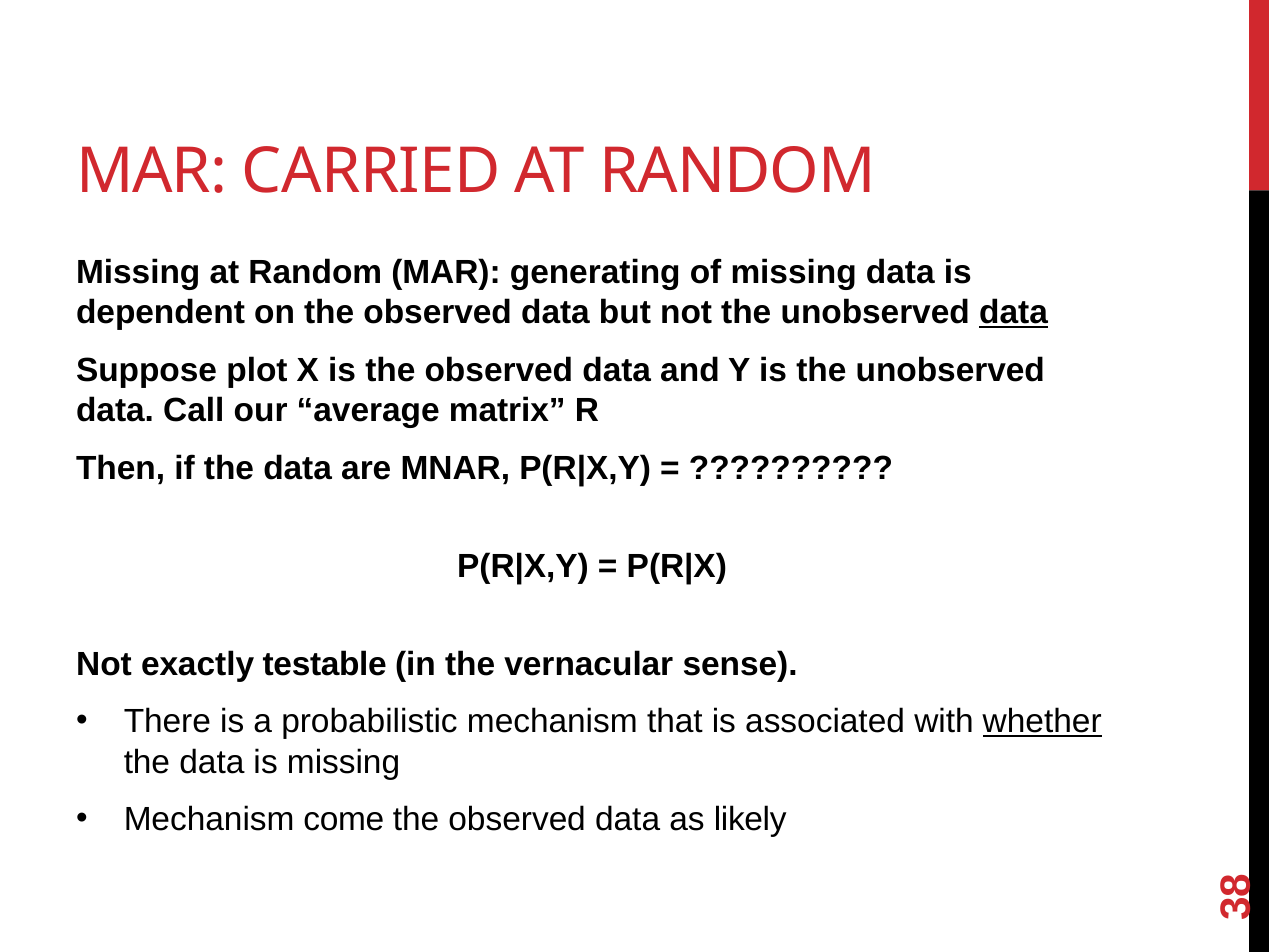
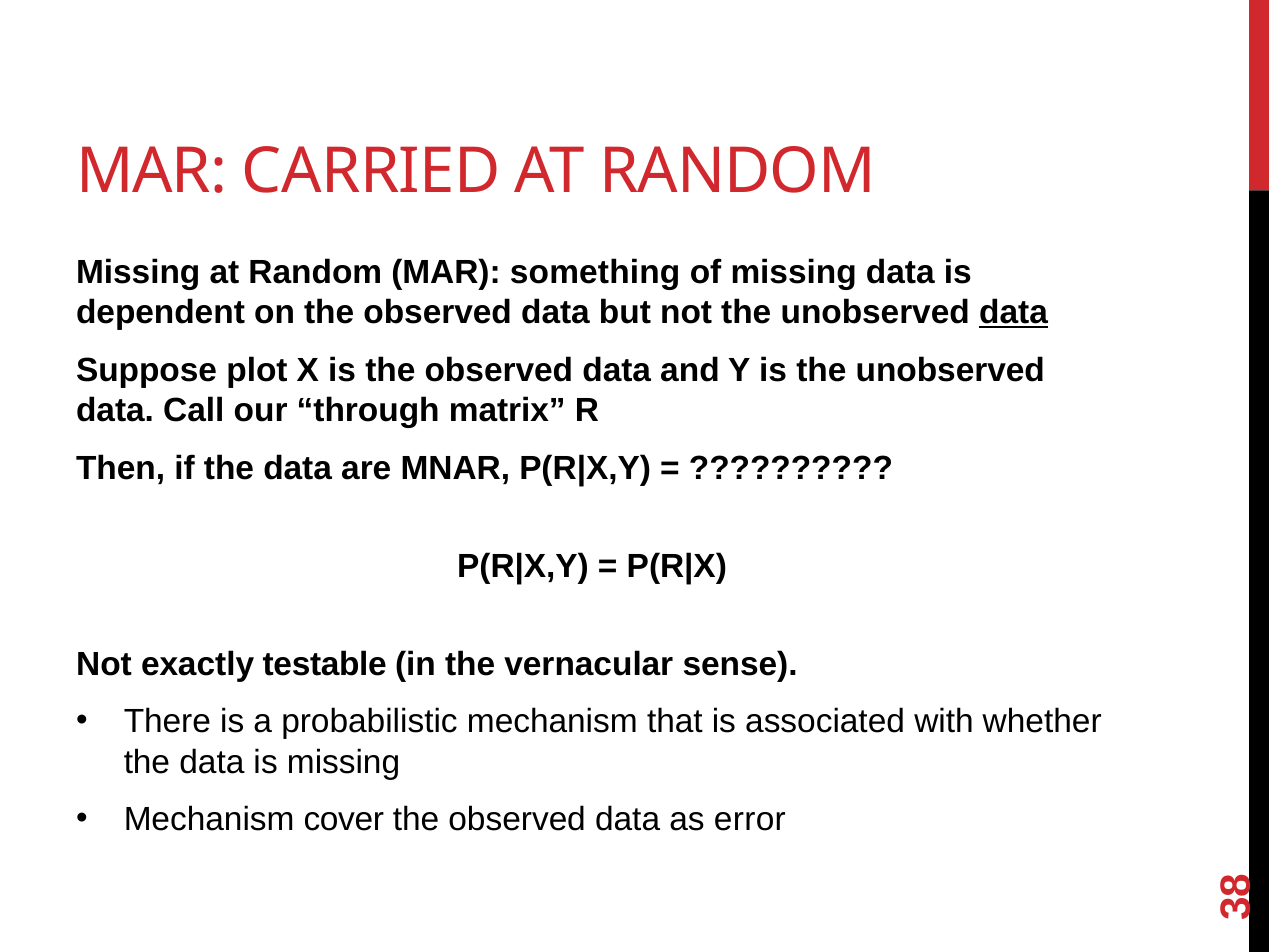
generating: generating -> something
average: average -> through
whether underline: present -> none
come: come -> cover
likely: likely -> error
